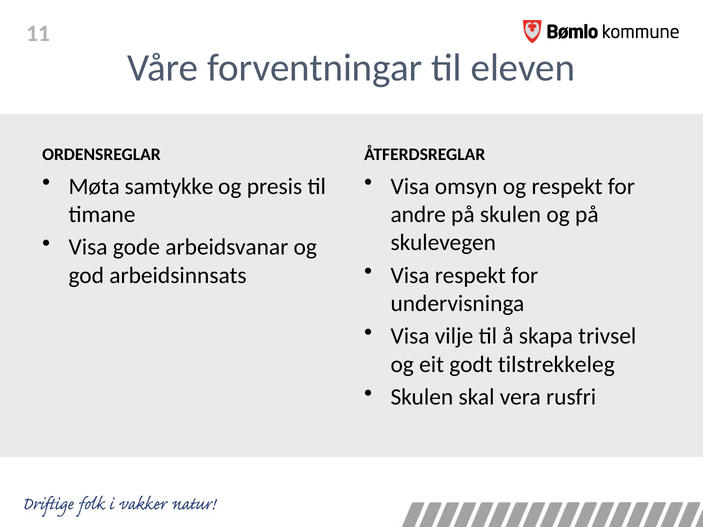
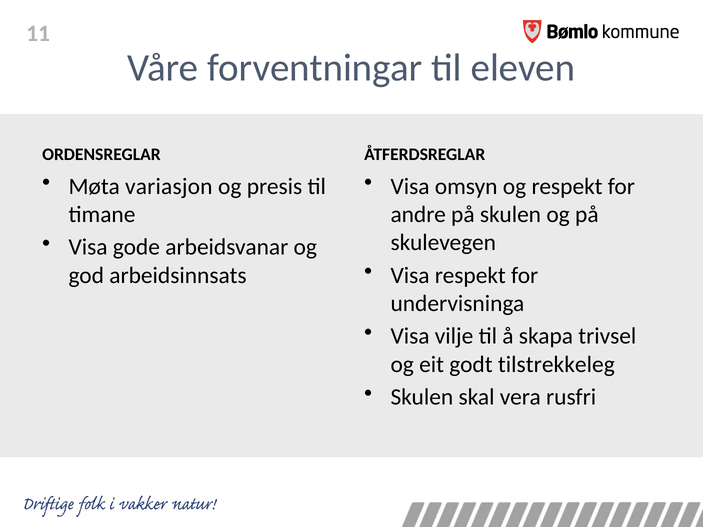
samtykke: samtykke -> variasjon
